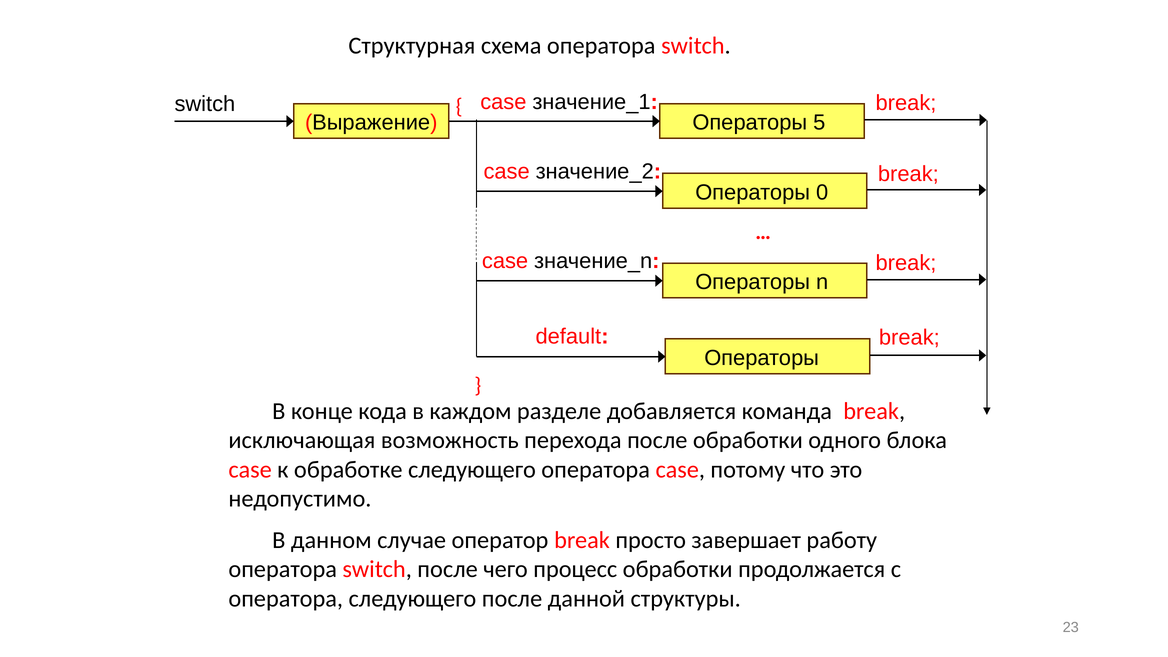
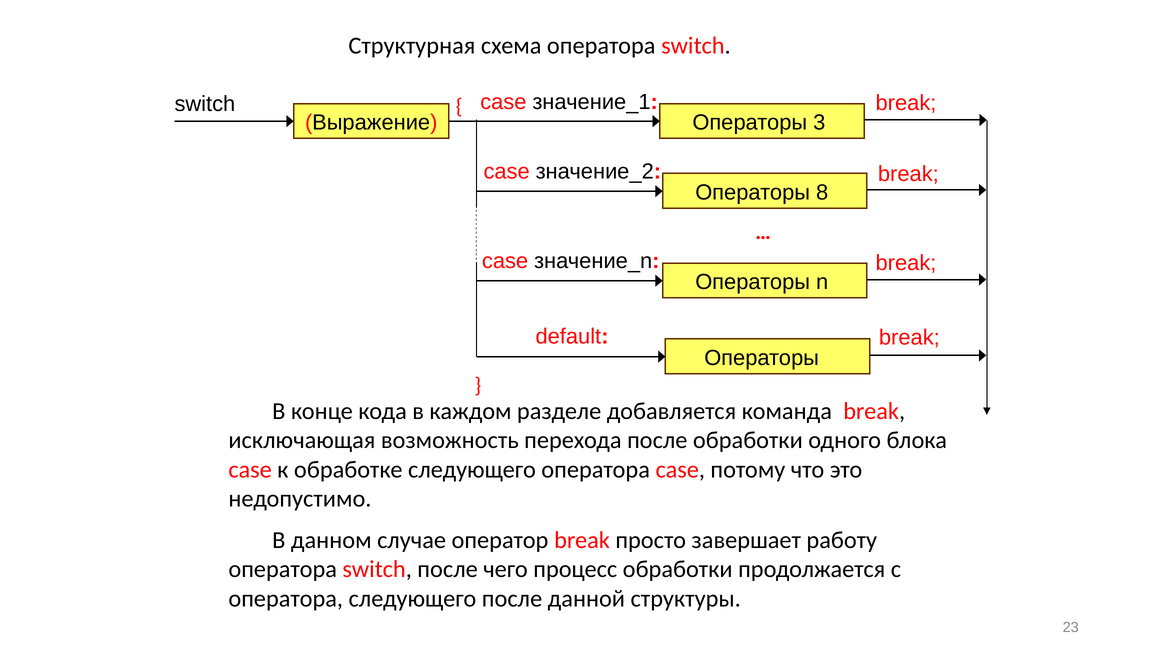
5: 5 -> 3
0: 0 -> 8
